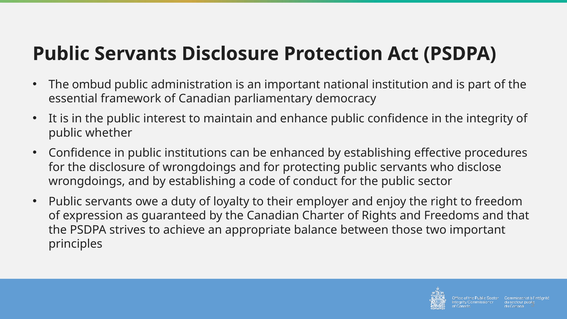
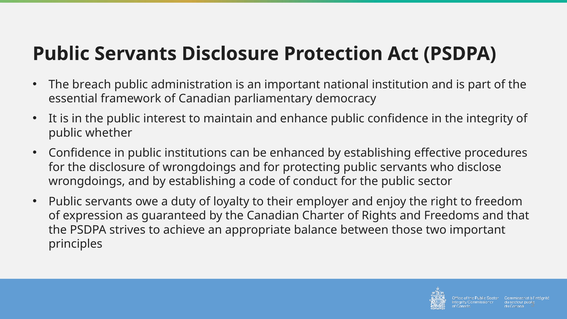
ombud: ombud -> breach
